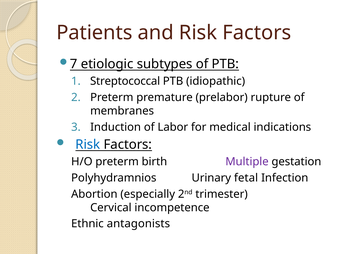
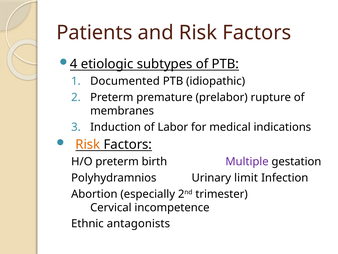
7: 7 -> 4
Streptococcal: Streptococcal -> Documented
Risk at (88, 144) colour: blue -> orange
fetal: fetal -> limit
